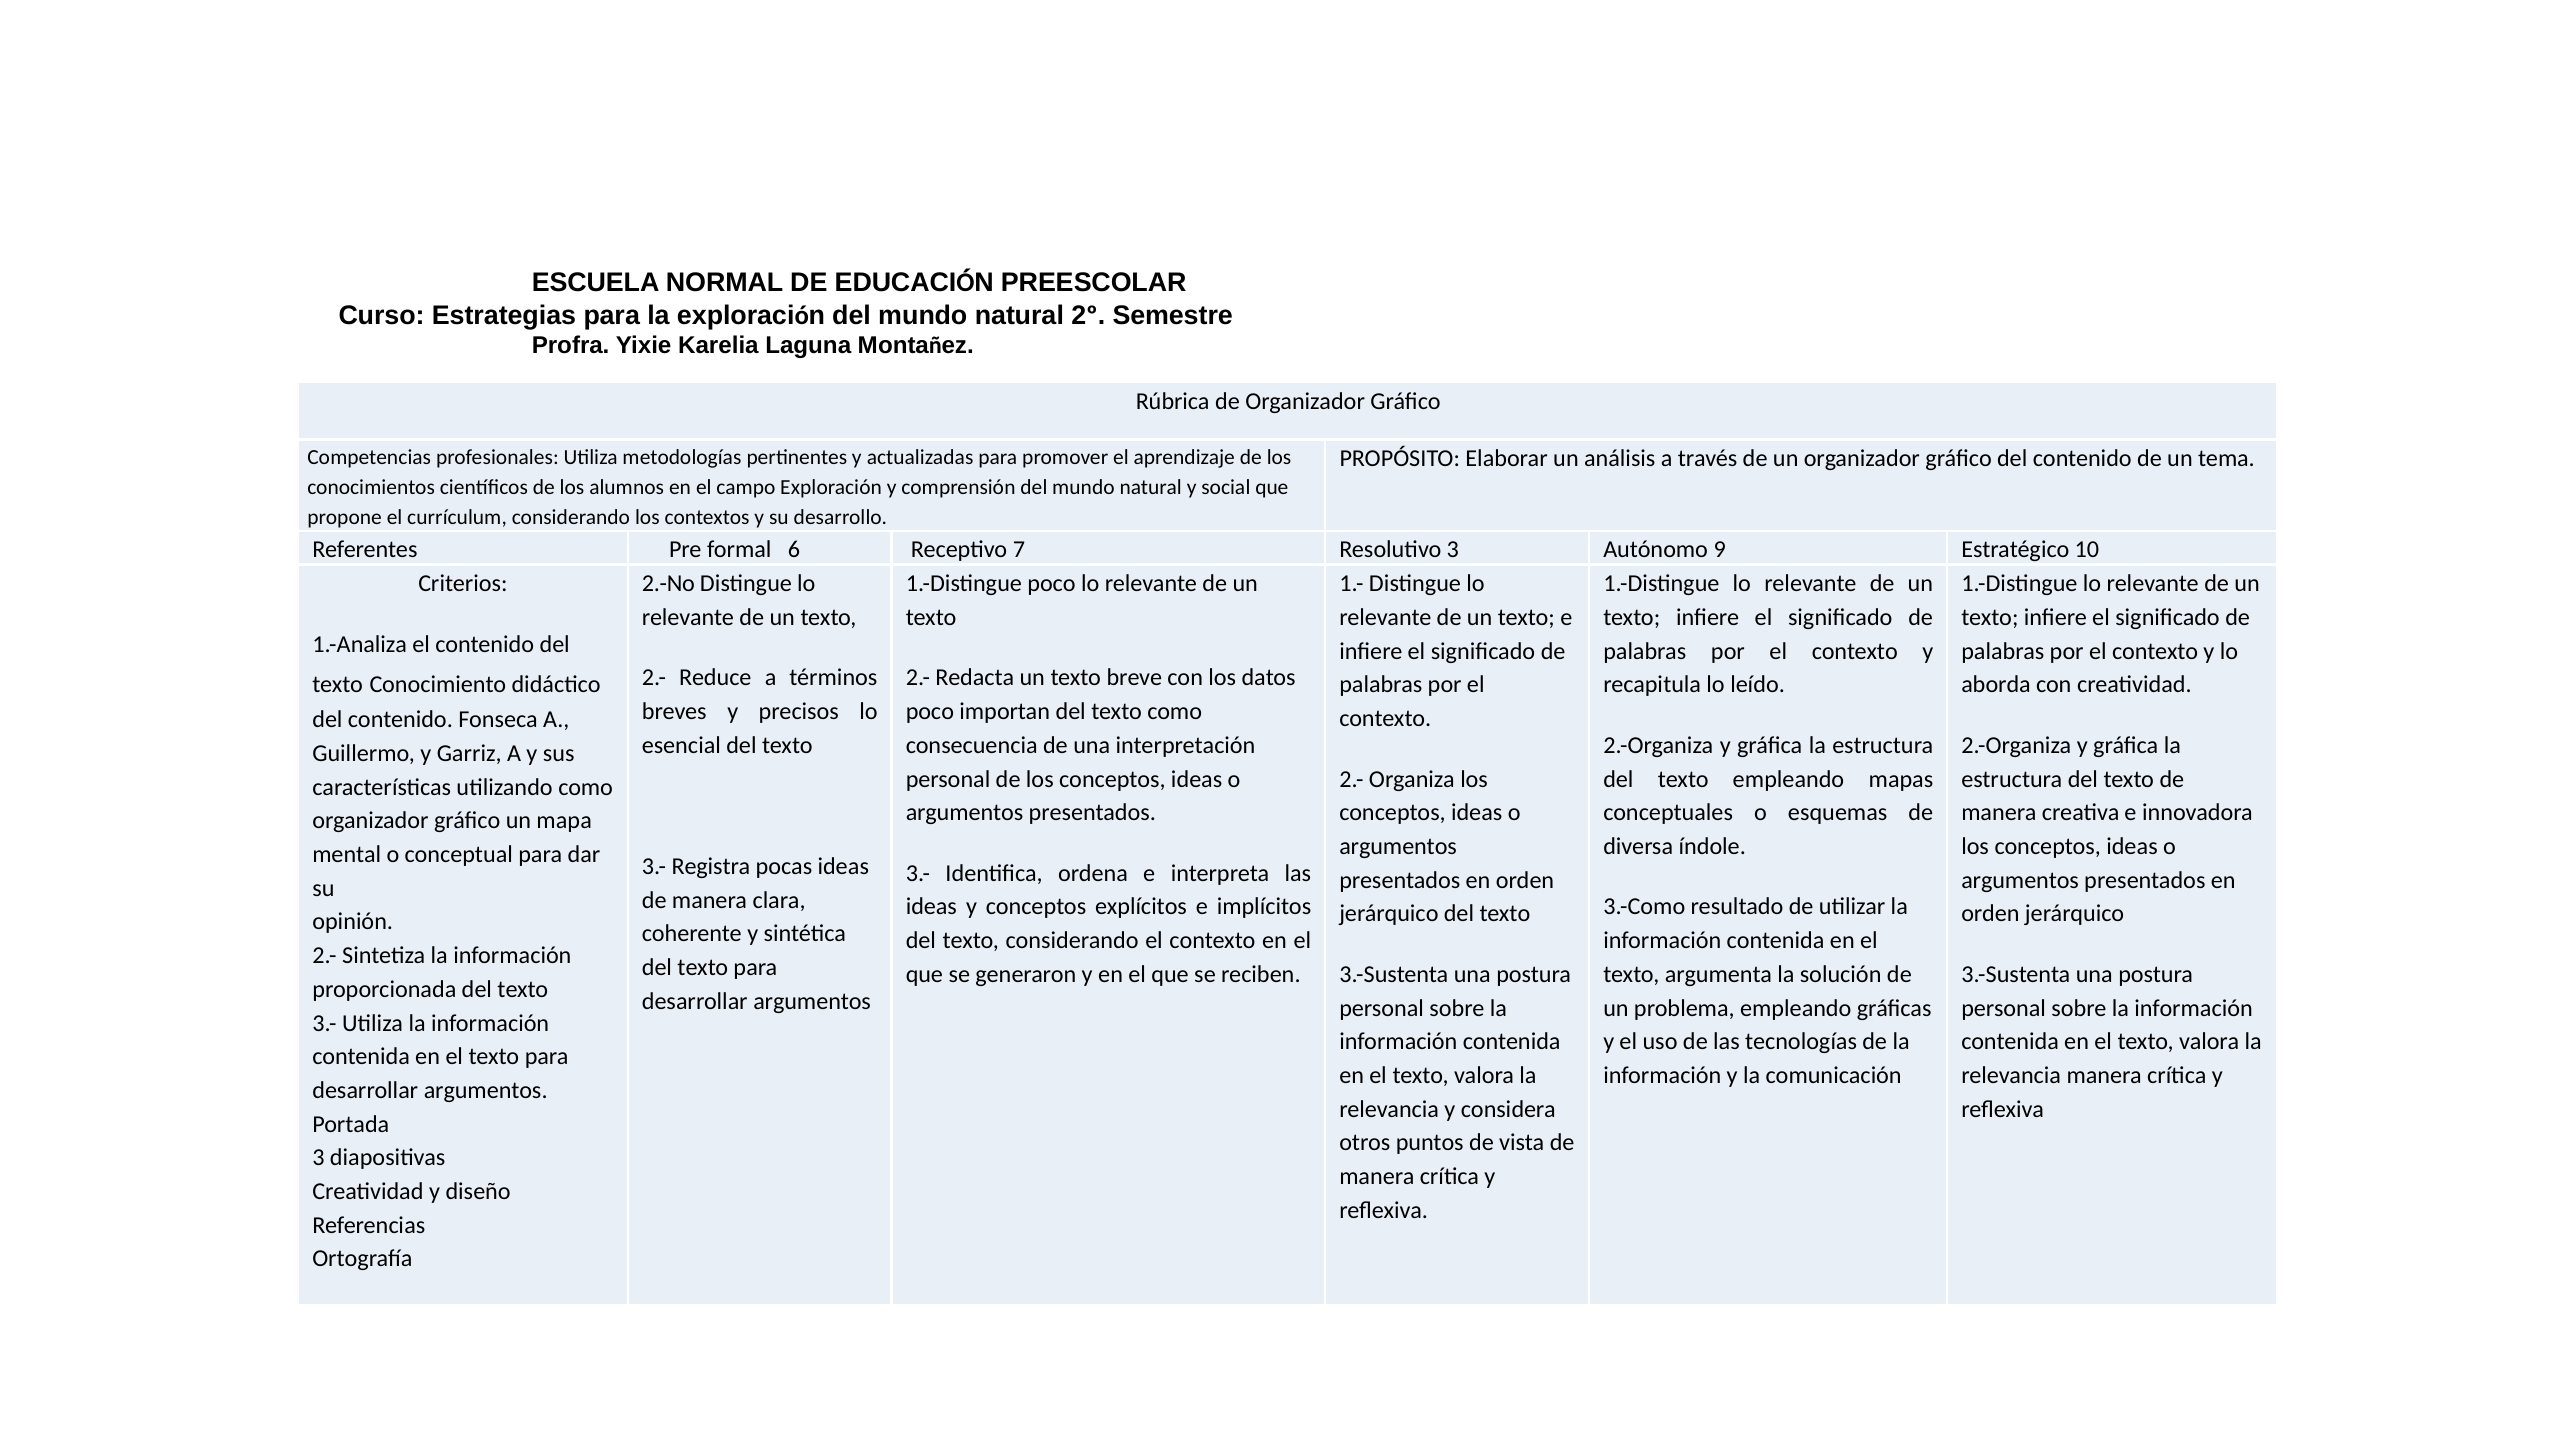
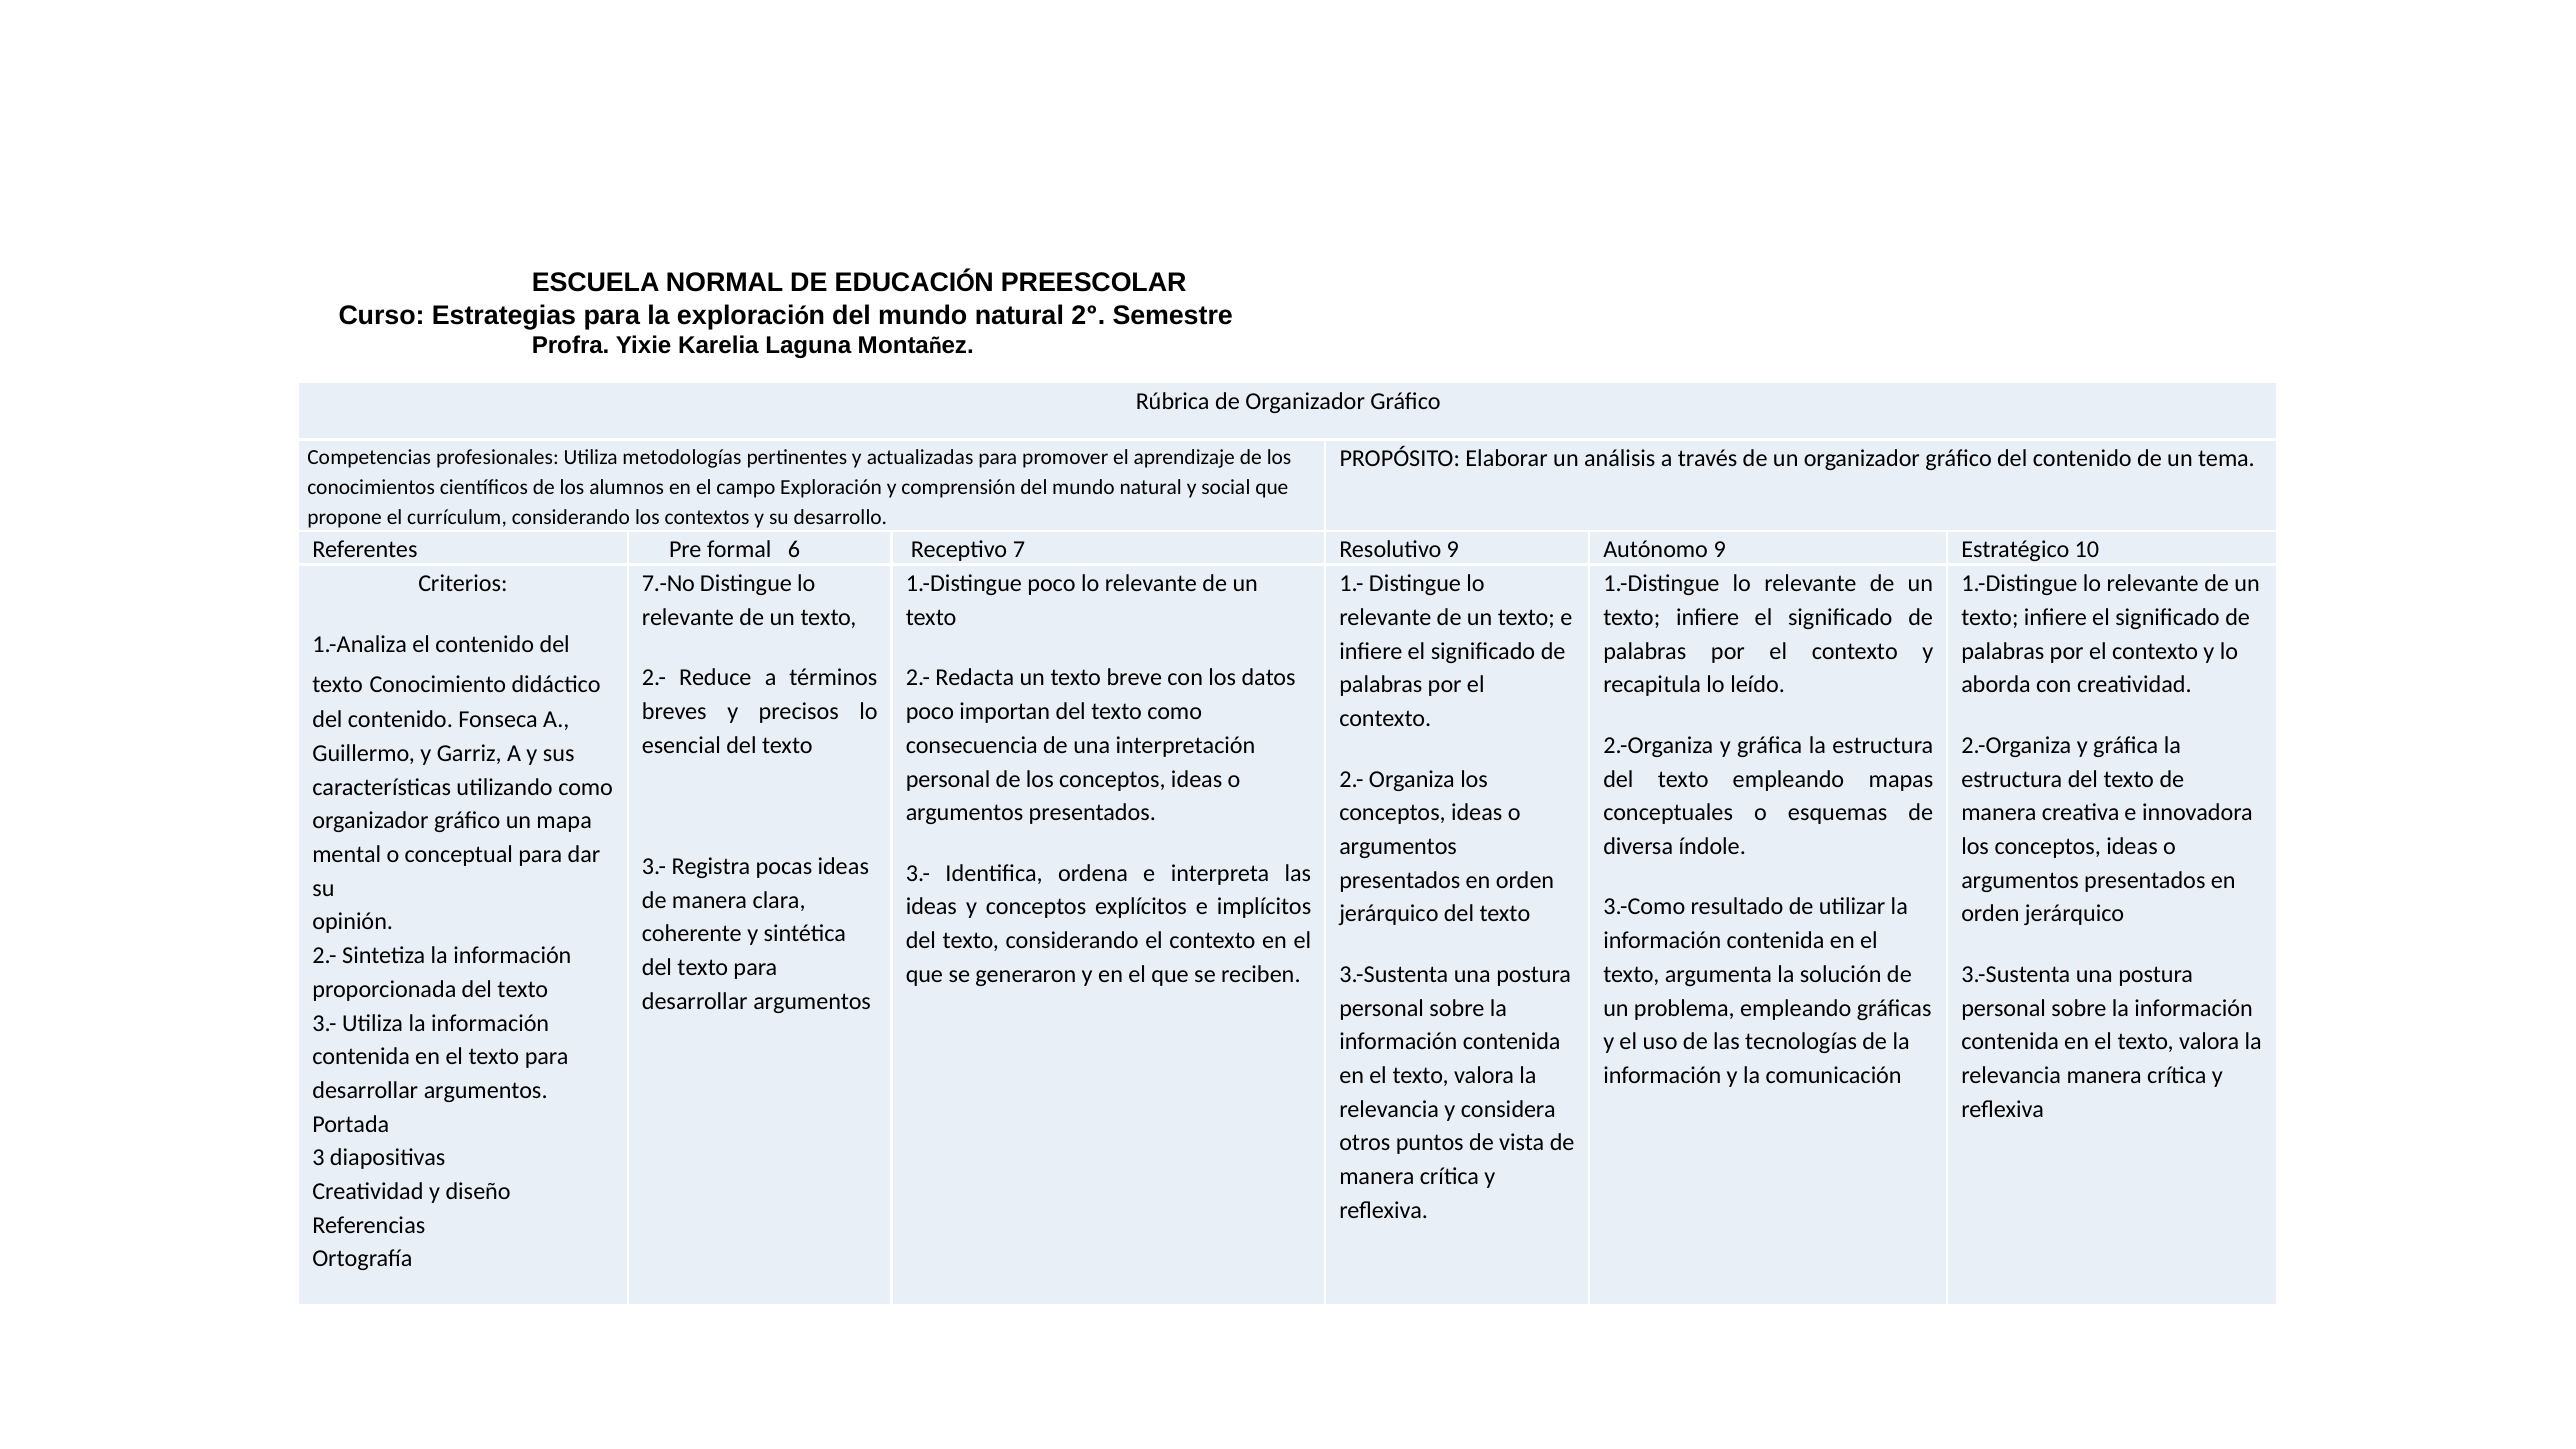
Resolutivo 3: 3 -> 9
2.-No: 2.-No -> 7.-No
